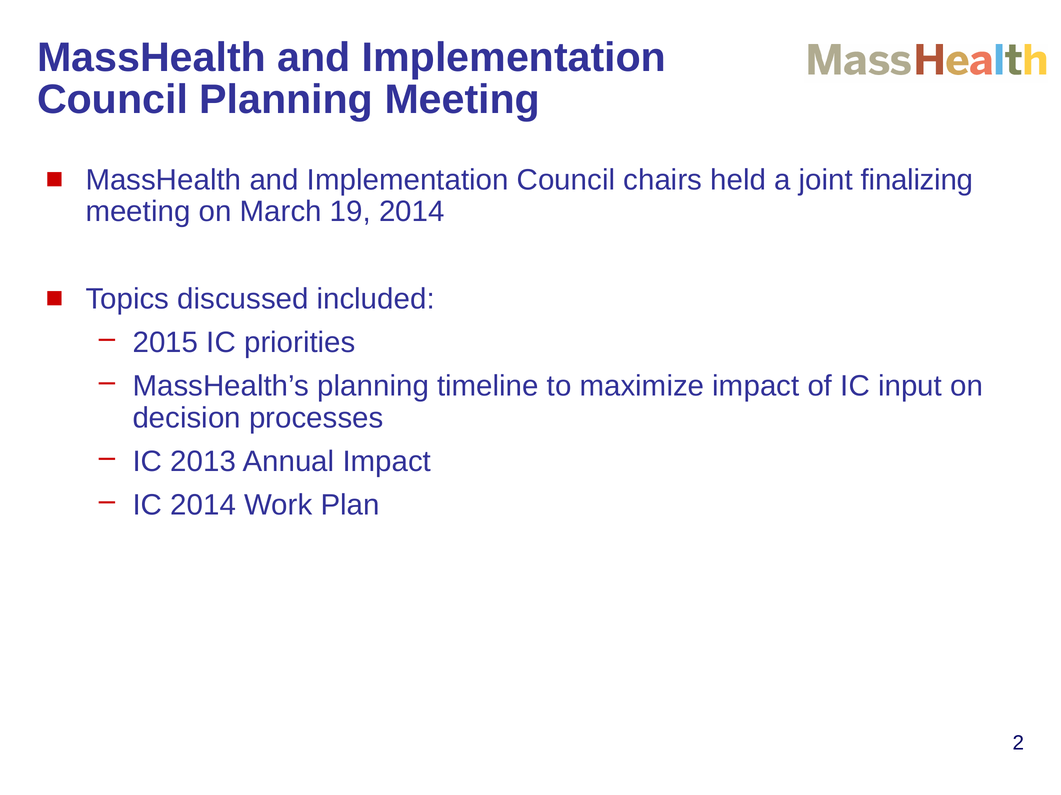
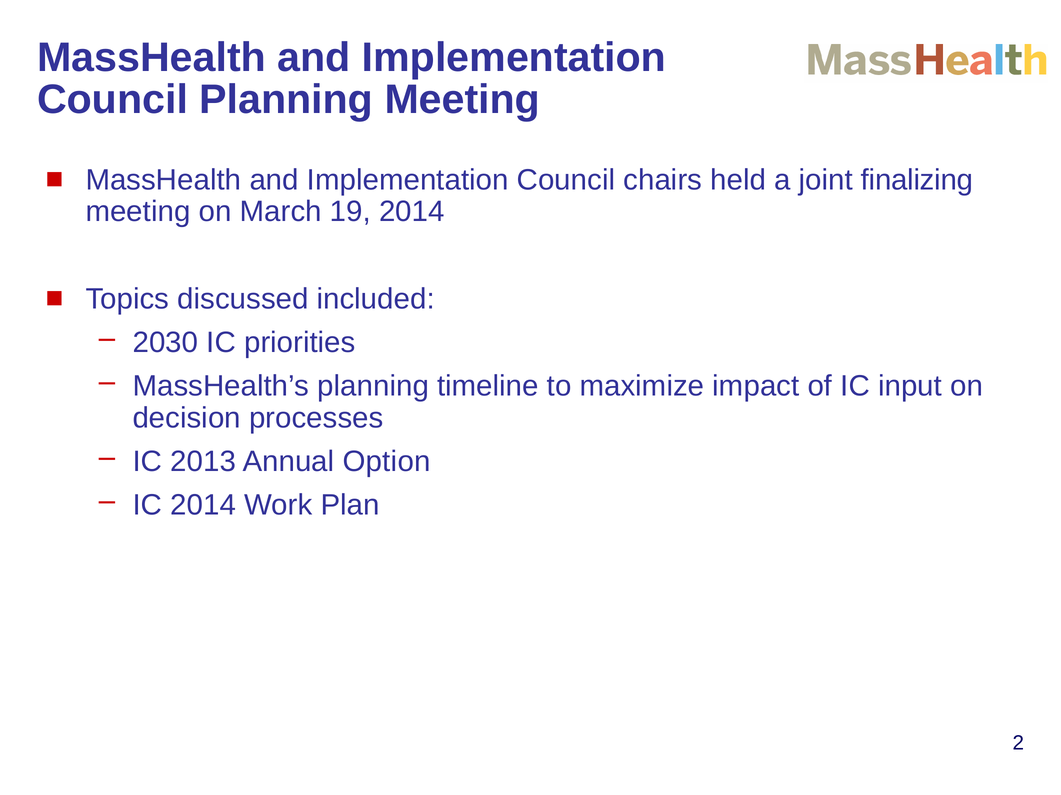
2015: 2015 -> 2030
Annual Impact: Impact -> Option
